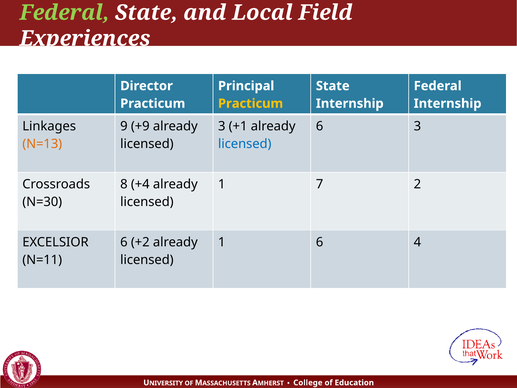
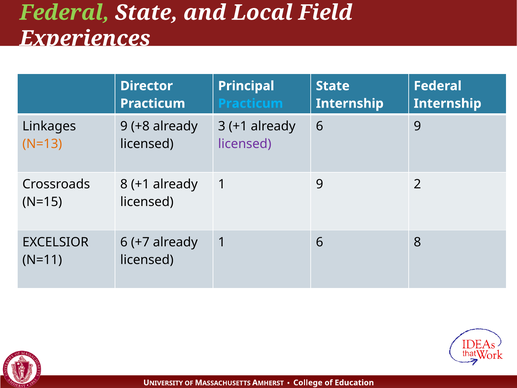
Practicum at (251, 103) colour: yellow -> light blue
+9: +9 -> +8
6 3: 3 -> 9
licensed at (245, 144) colour: blue -> purple
8 +4: +4 -> +1
1 7: 7 -> 9
N=30: N=30 -> N=15
+2: +2 -> +7
6 4: 4 -> 8
